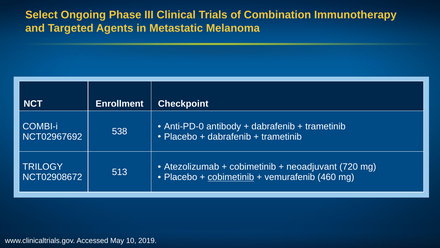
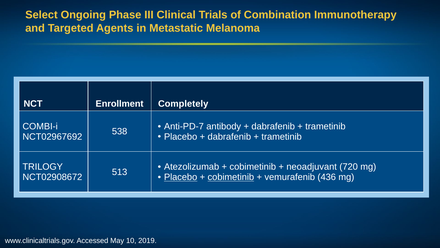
Checkpoint: Checkpoint -> Completely
Anti-PD-0: Anti-PD-0 -> Anti-PD-7
Placebo at (181, 177) underline: none -> present
460: 460 -> 436
